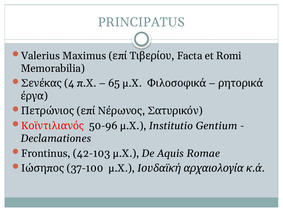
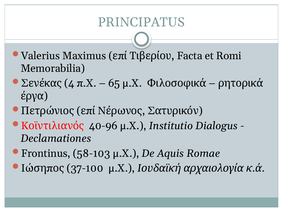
50-96: 50-96 -> 40-96
Gentium: Gentium -> Dialogus
42-103: 42-103 -> 58-103
